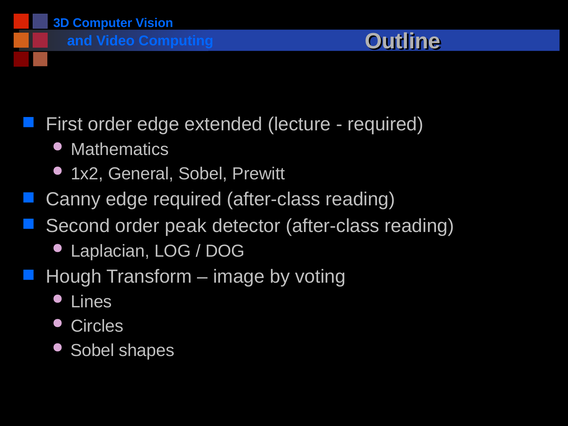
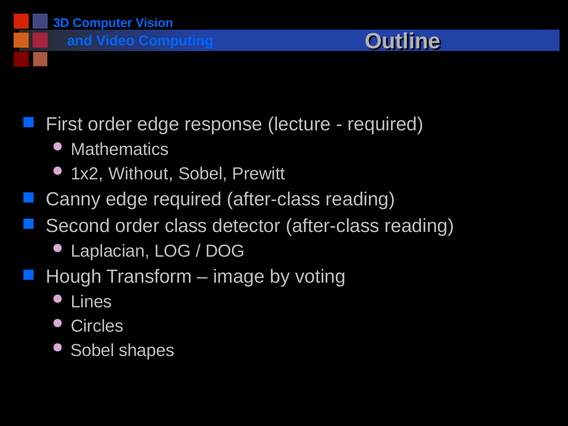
extended: extended -> response
General: General -> Without
peak: peak -> class
